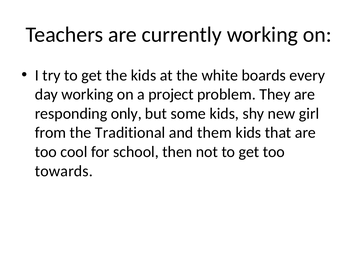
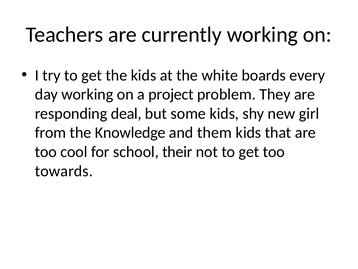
only: only -> deal
Traditional: Traditional -> Knowledge
then: then -> their
